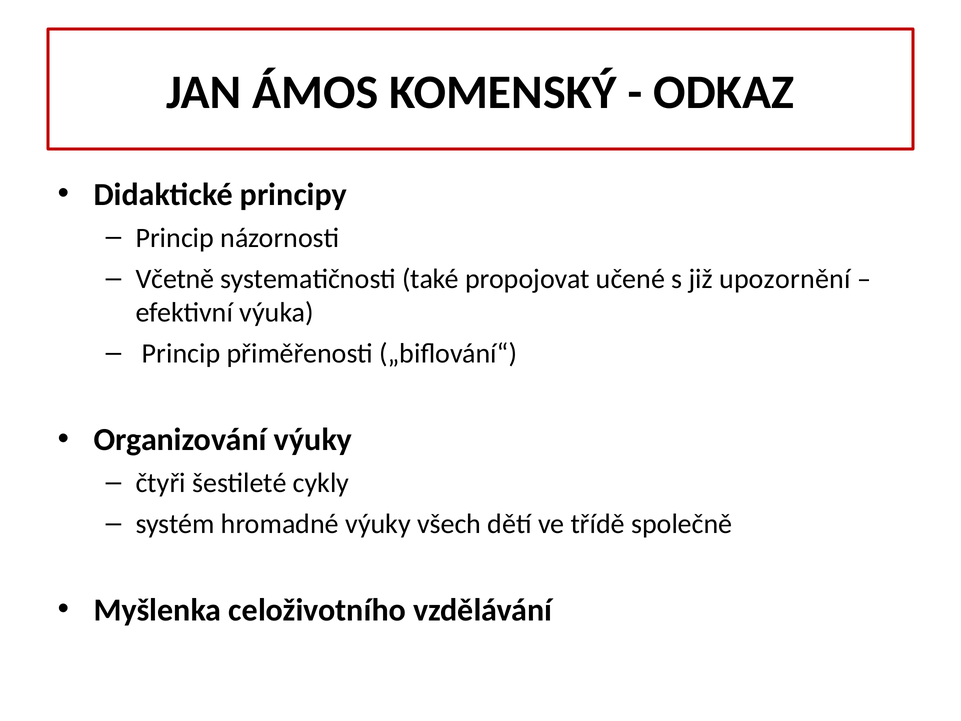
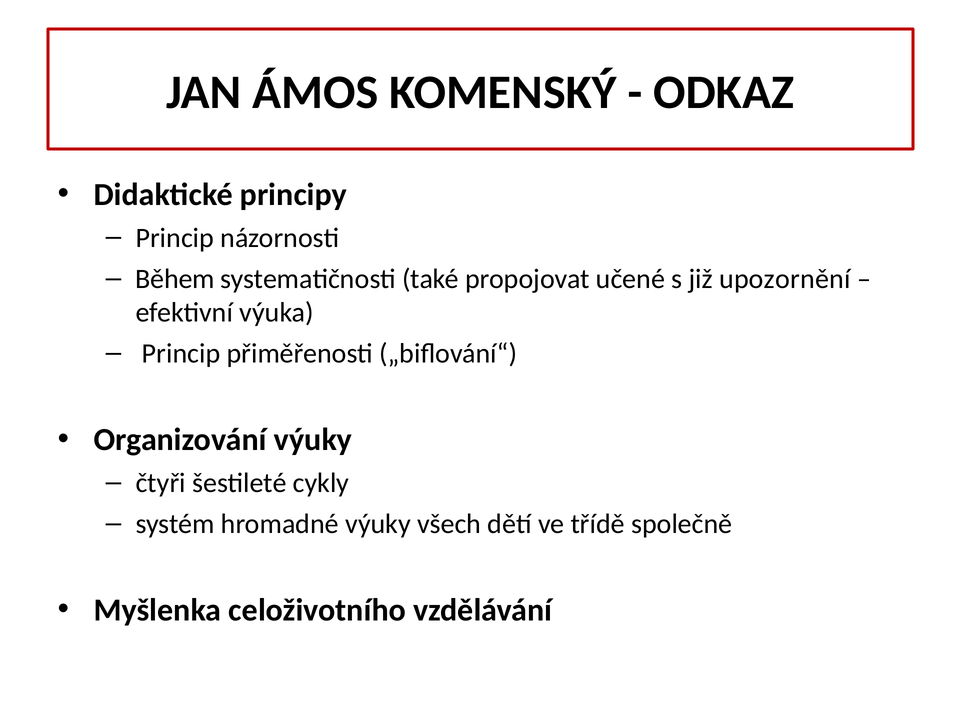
Včetně: Včetně -> Během
